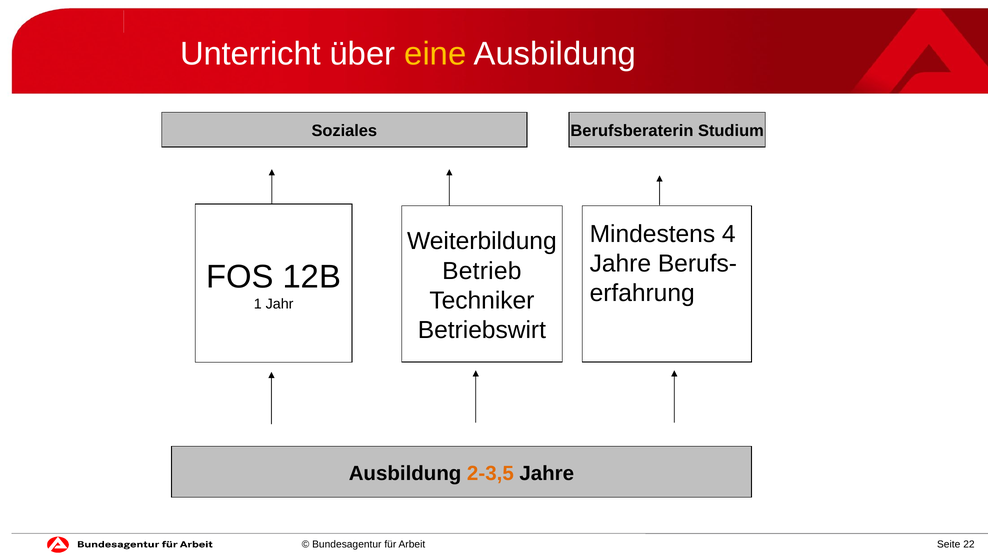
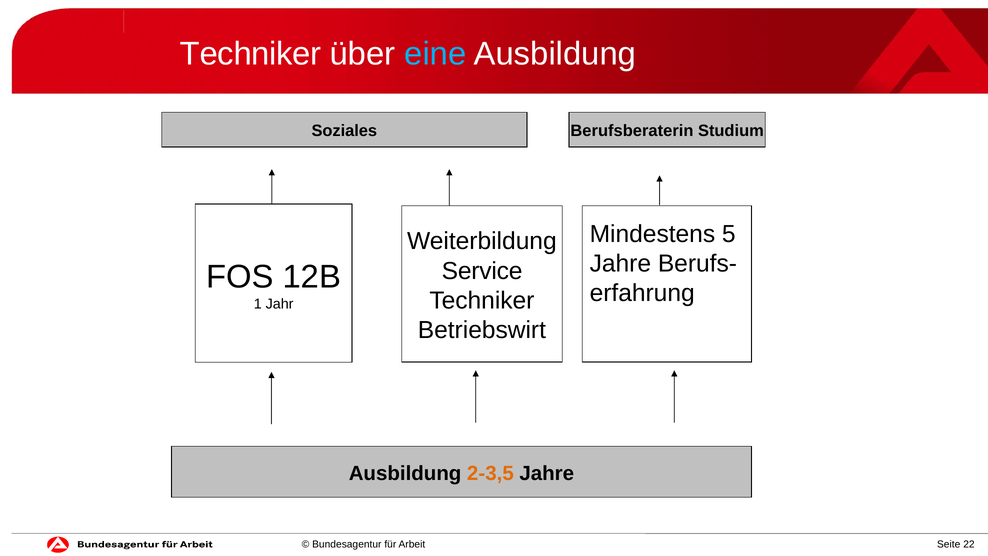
Unterricht at (251, 54): Unterricht -> Techniker
eine colour: yellow -> light blue
4: 4 -> 5
Betrieb: Betrieb -> Service
